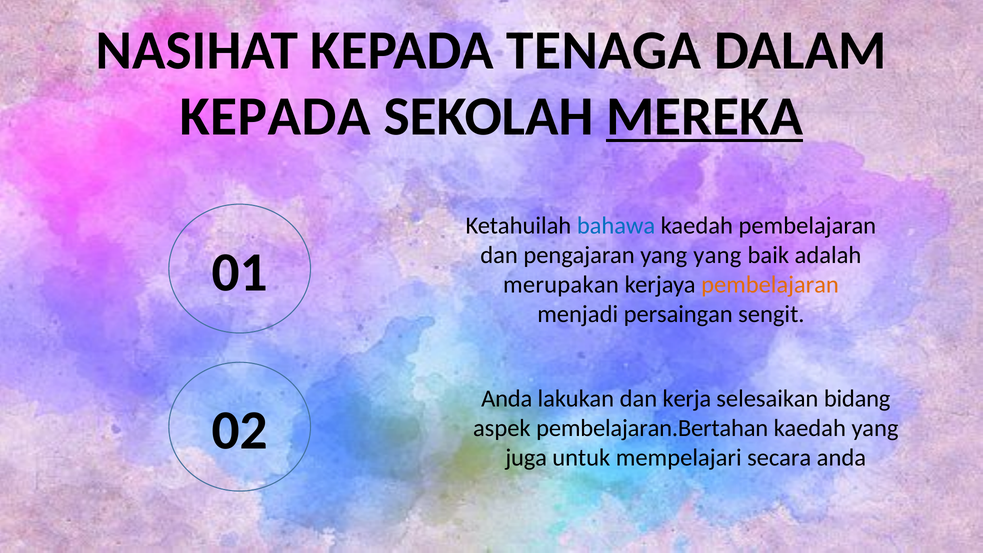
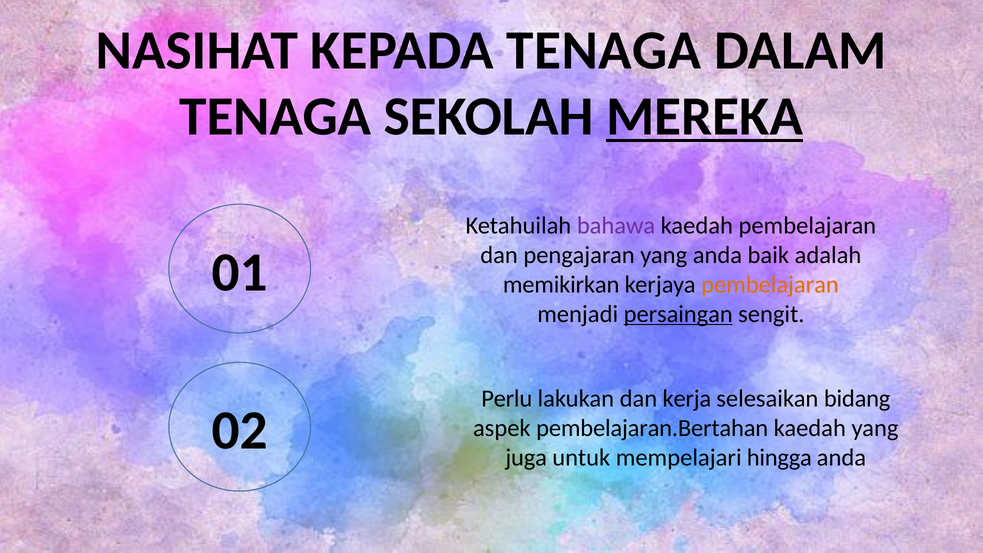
KEPADA at (275, 117): KEPADA -> TENAGA
bahawa colour: blue -> purple
yang yang: yang -> anda
merupakan: merupakan -> memikirkan
persaingan underline: none -> present
Anda at (507, 398): Anda -> Perlu
secara: secara -> hingga
